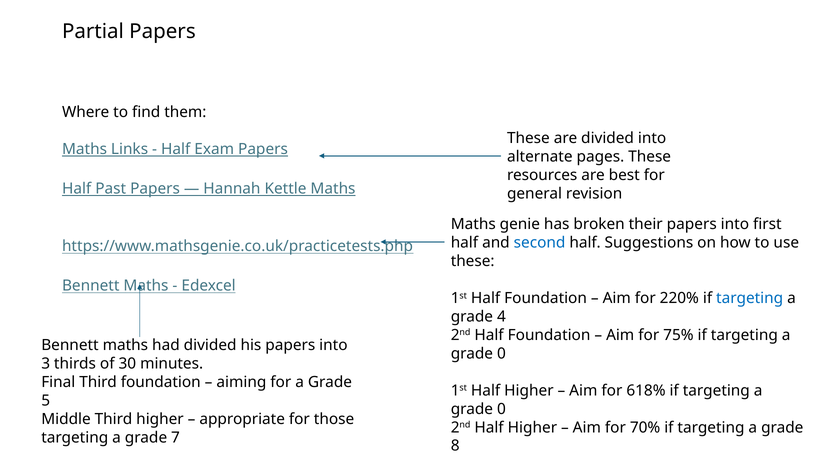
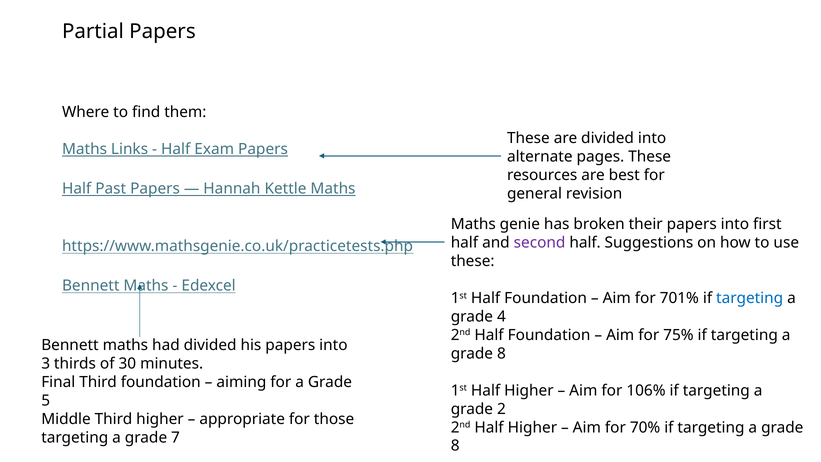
second colour: blue -> purple
220%: 220% -> 701%
0 at (501, 353): 0 -> 8
618%: 618% -> 106%
0 at (501, 409): 0 -> 2
